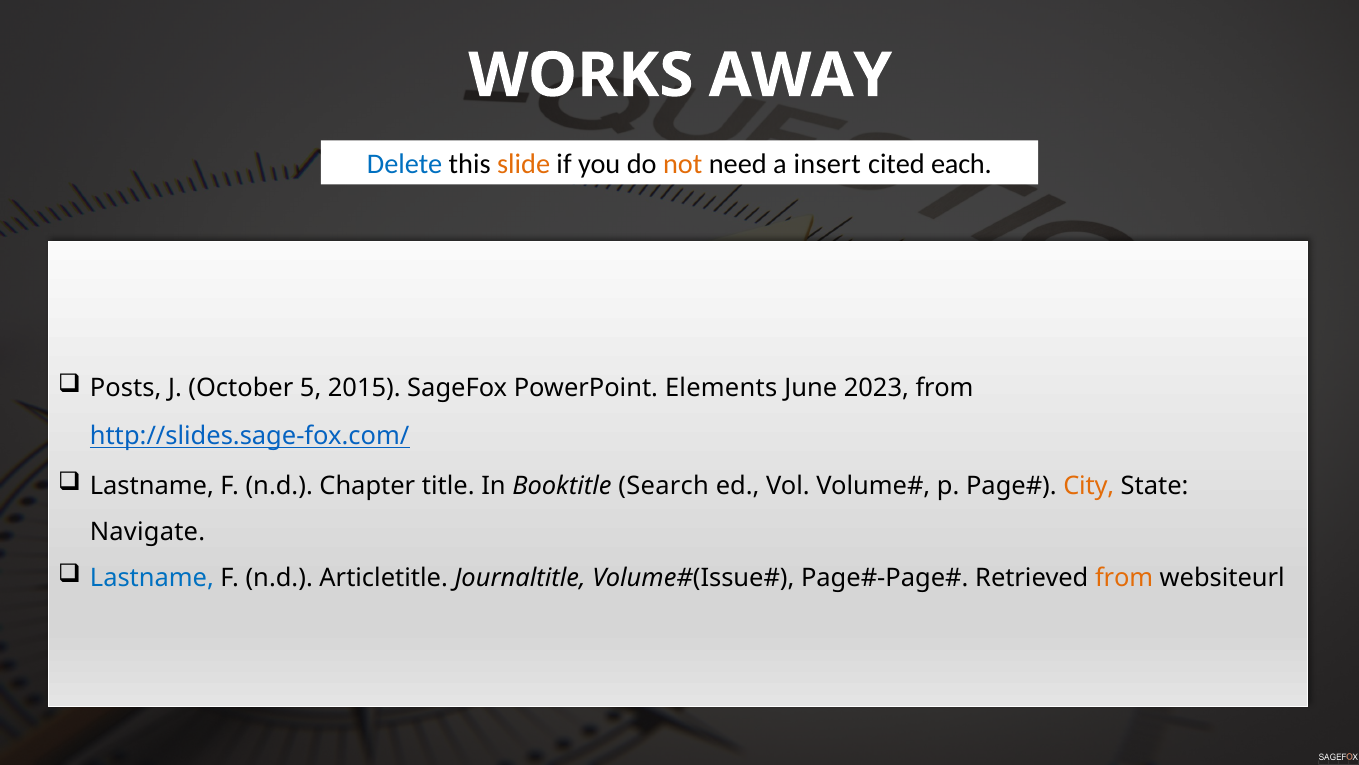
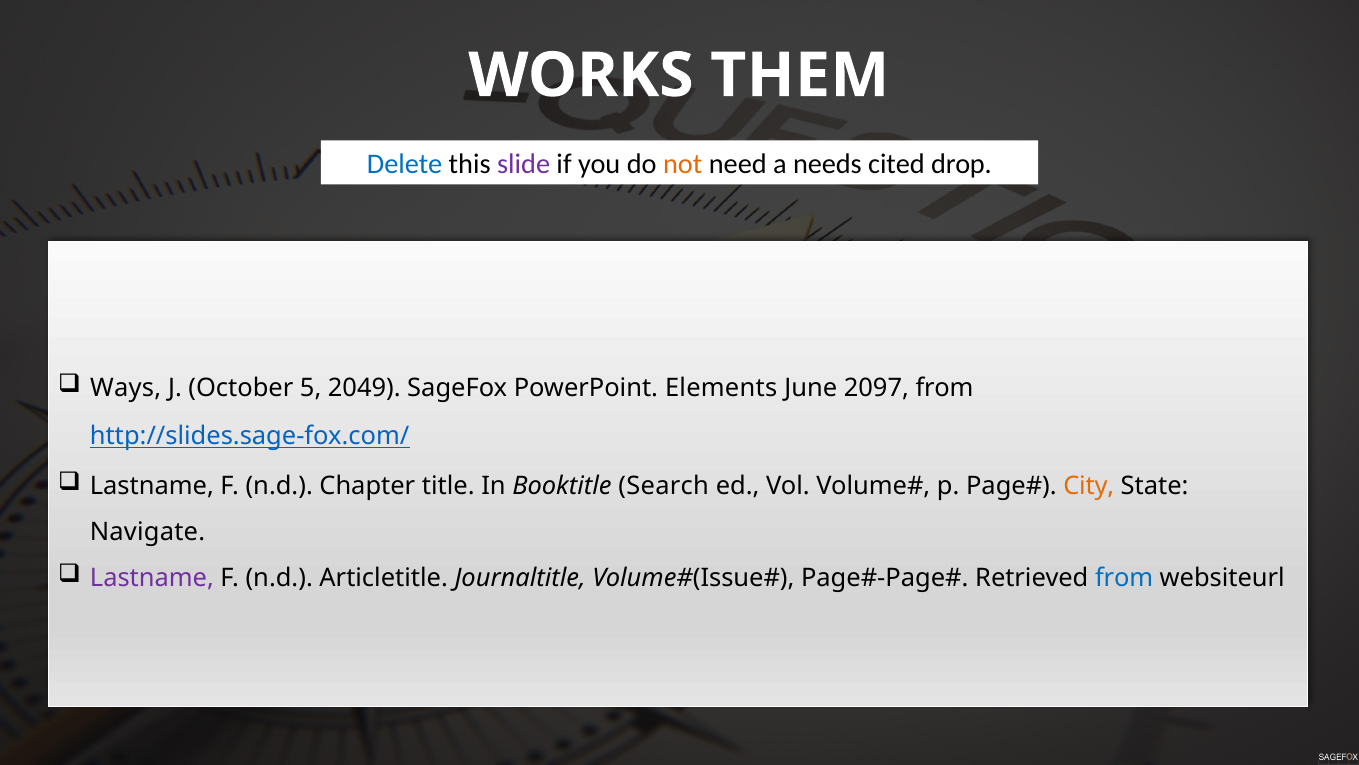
AWAY: AWAY -> THEM
slide colour: orange -> purple
insert: insert -> needs
each: each -> drop
Posts: Posts -> Ways
2015: 2015 -> 2049
2023: 2023 -> 2097
Lastname at (152, 577) colour: blue -> purple
from at (1124, 577) colour: orange -> blue
